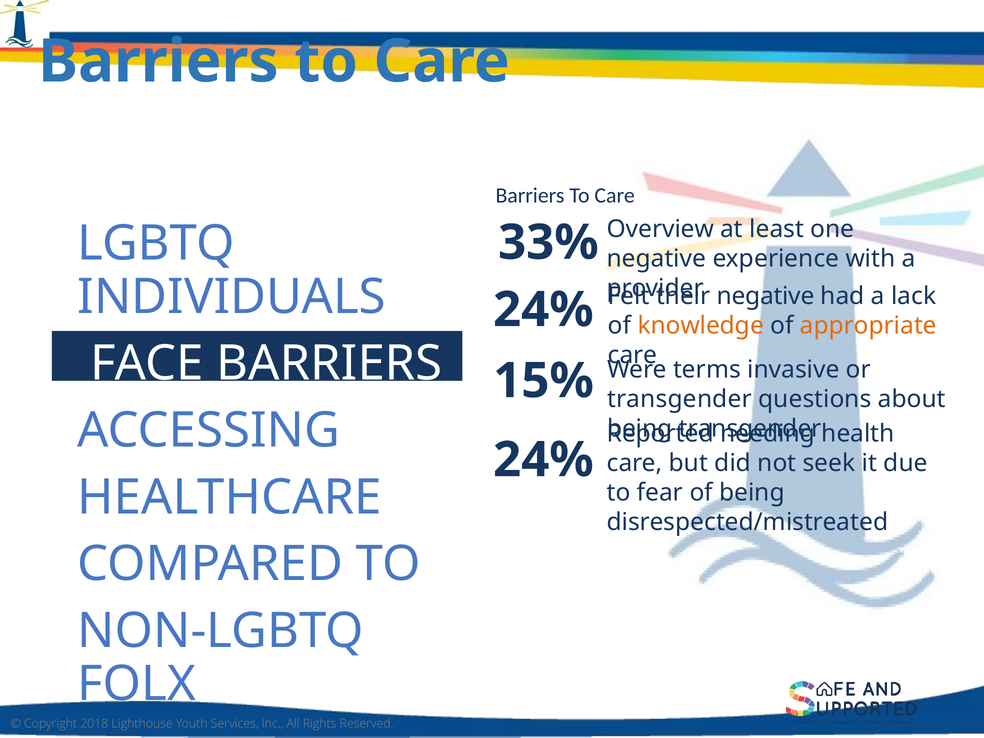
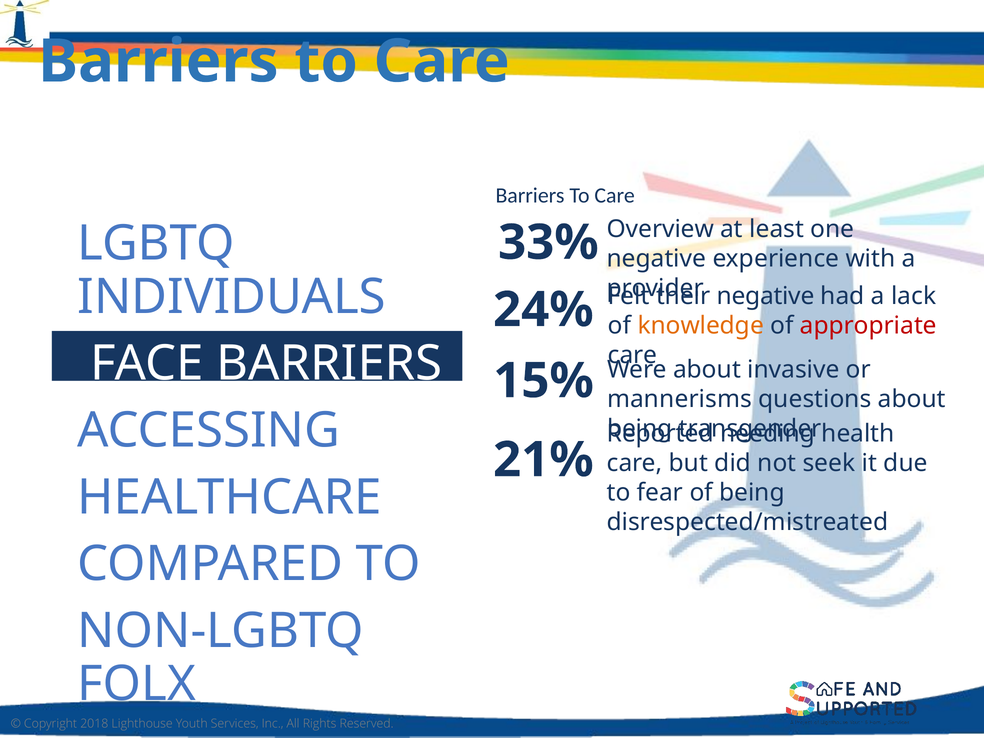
appropriate colour: orange -> red
terms at (707, 370): terms -> about
transgender at (679, 399): transgender -> mannerisms
24% at (543, 460): 24% -> 21%
